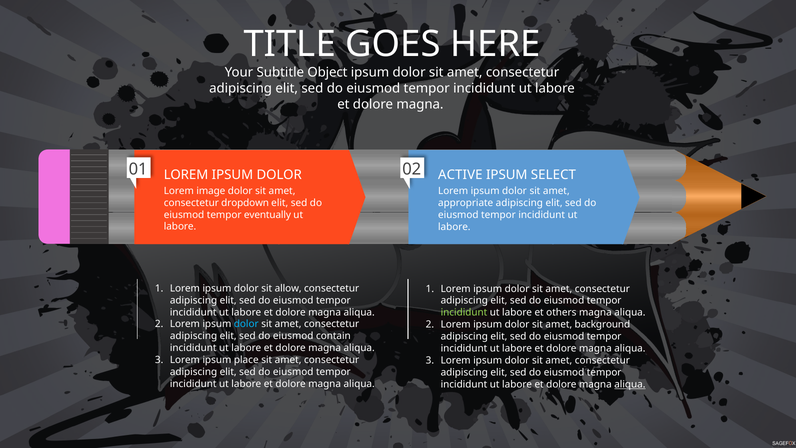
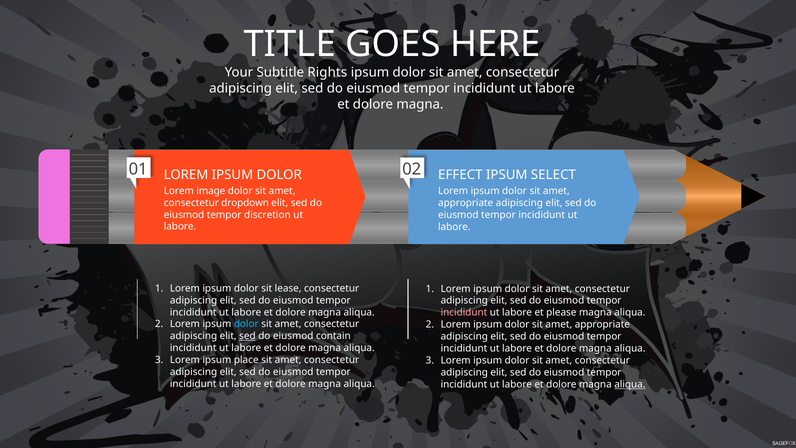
Object: Object -> Rights
ACTIVE: ACTIVE -> EFFECT
eventually: eventually -> discretion
allow: allow -> lease
incididunt at (464, 312) colour: light green -> pink
others: others -> please
background at (602, 324): background -> appropriate
sed at (247, 336) underline: none -> present
